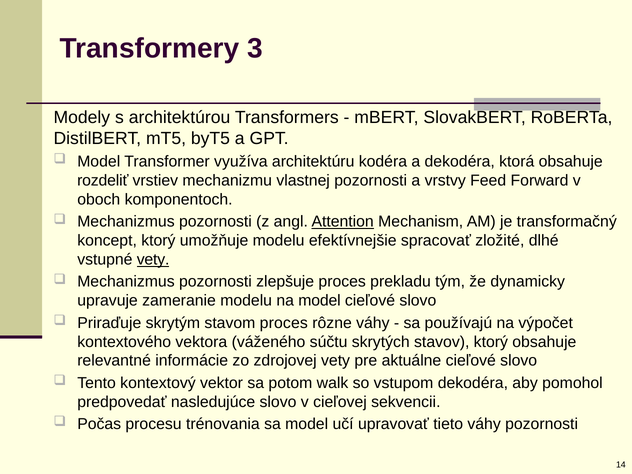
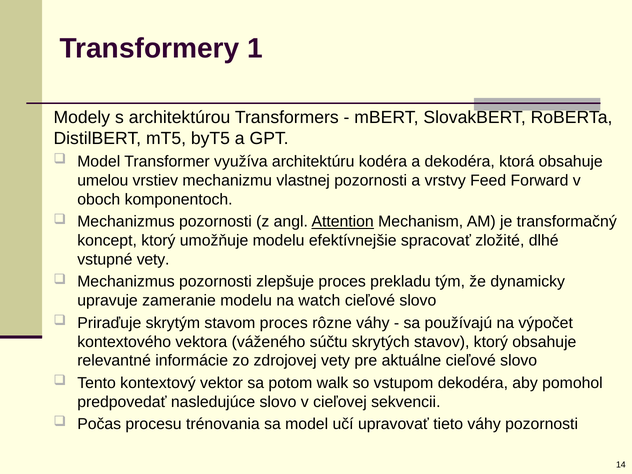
3: 3 -> 1
rozdeliť: rozdeliť -> umelou
vety at (153, 260) underline: present -> none
na model: model -> watch
